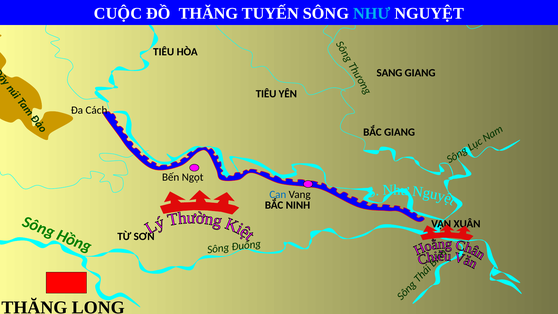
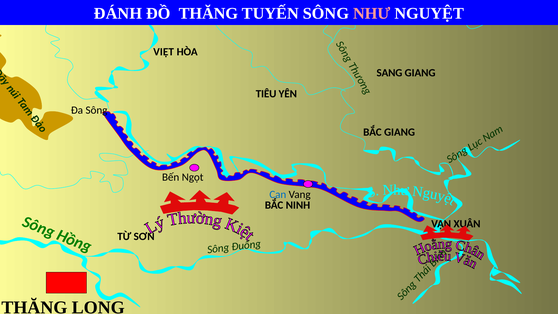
CUỘC: CUỘC -> ĐÁNH
NHƯ colour: light blue -> pink
TIÊU at (164, 52): TIÊU -> VIỆT
Đa Cách: Cách -> Sông
